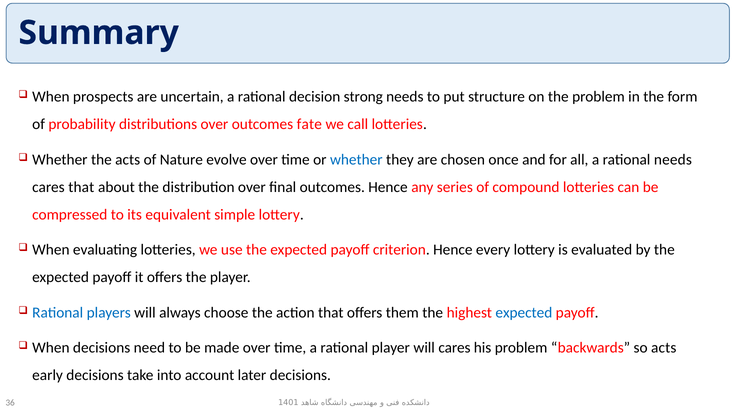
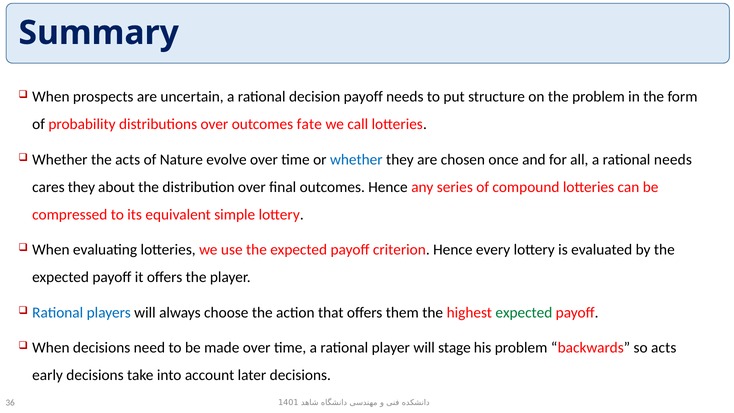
decision strong: strong -> payoff
cares that: that -> they
expected at (524, 312) colour: blue -> green
will cares: cares -> stage
